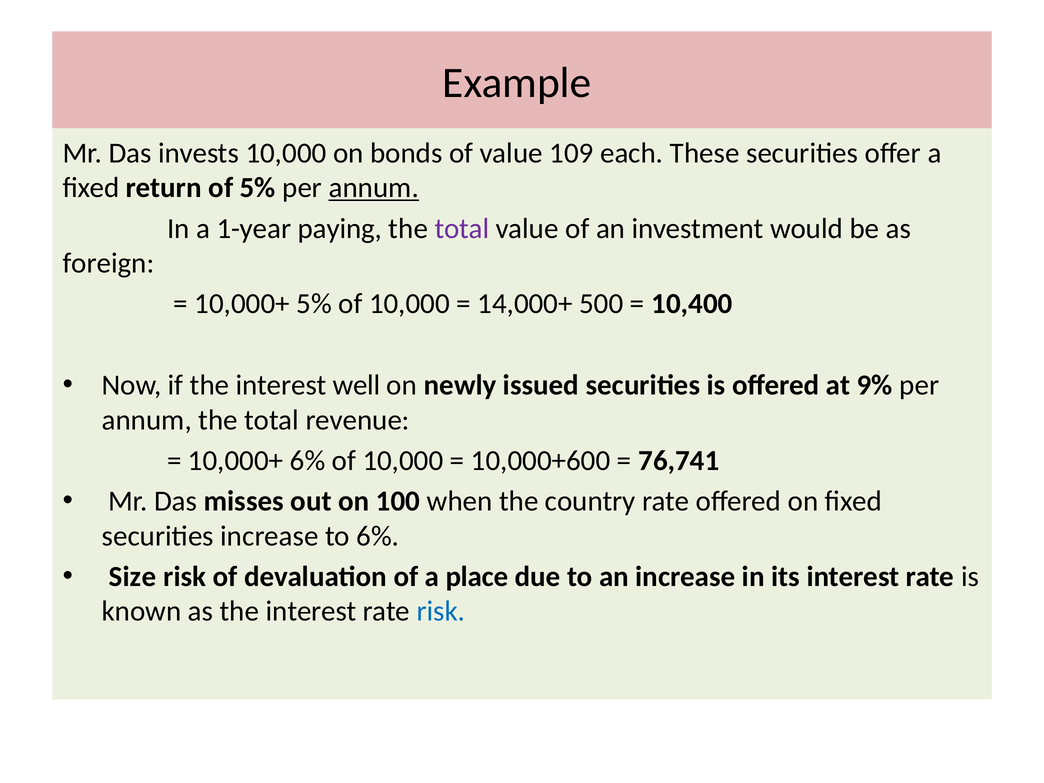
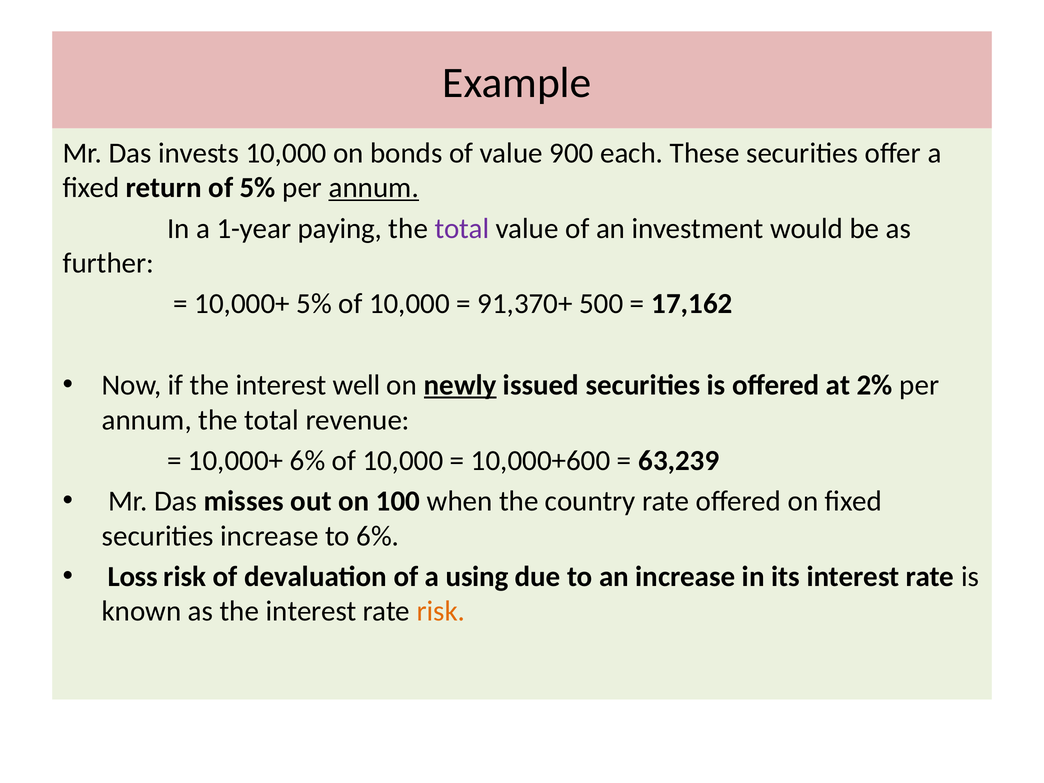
109: 109 -> 900
foreign: foreign -> further
14,000+: 14,000+ -> 91,370+
10,400: 10,400 -> 17,162
newly underline: none -> present
9%: 9% -> 2%
76,741: 76,741 -> 63,239
Size: Size -> Loss
place: place -> using
risk at (441, 611) colour: blue -> orange
